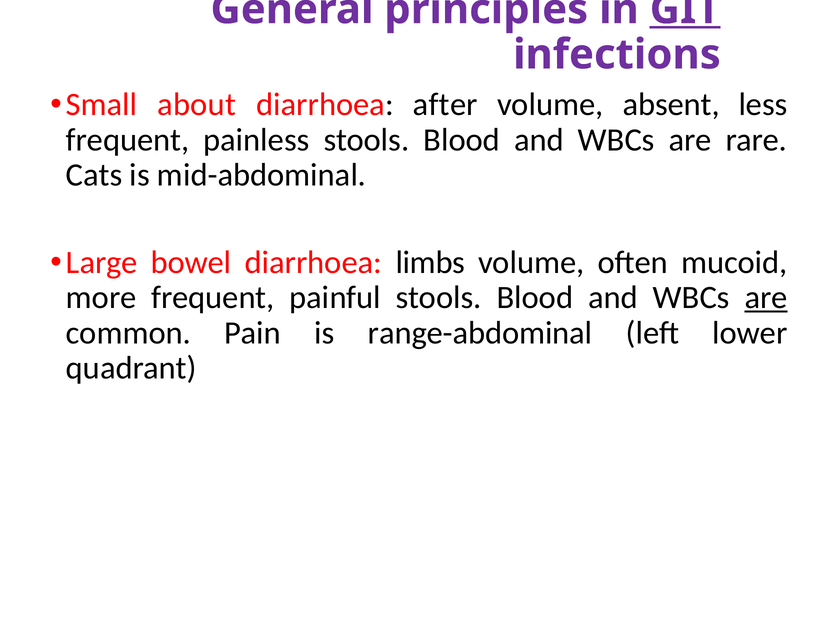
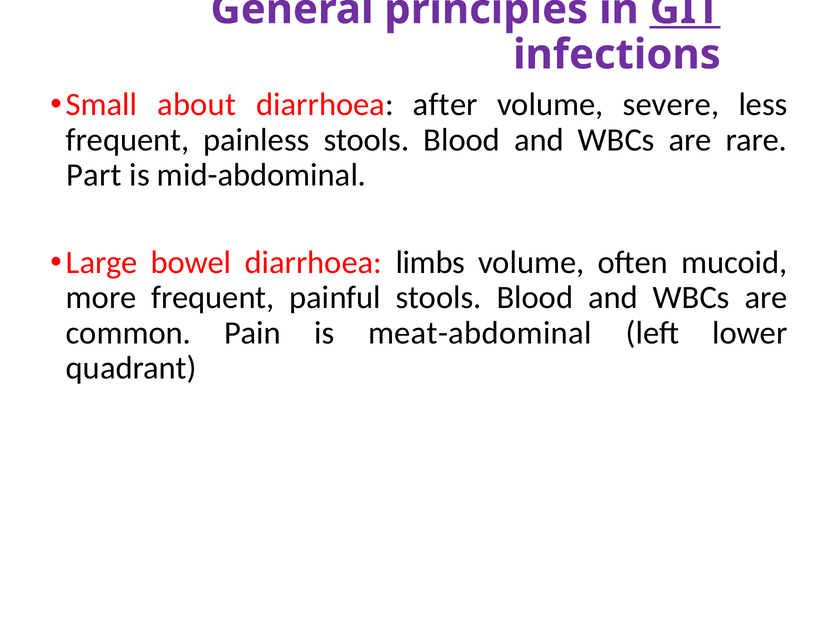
absent: absent -> severe
Cats: Cats -> Part
are at (766, 298) underline: present -> none
range-abdominal: range-abdominal -> meat-abdominal
